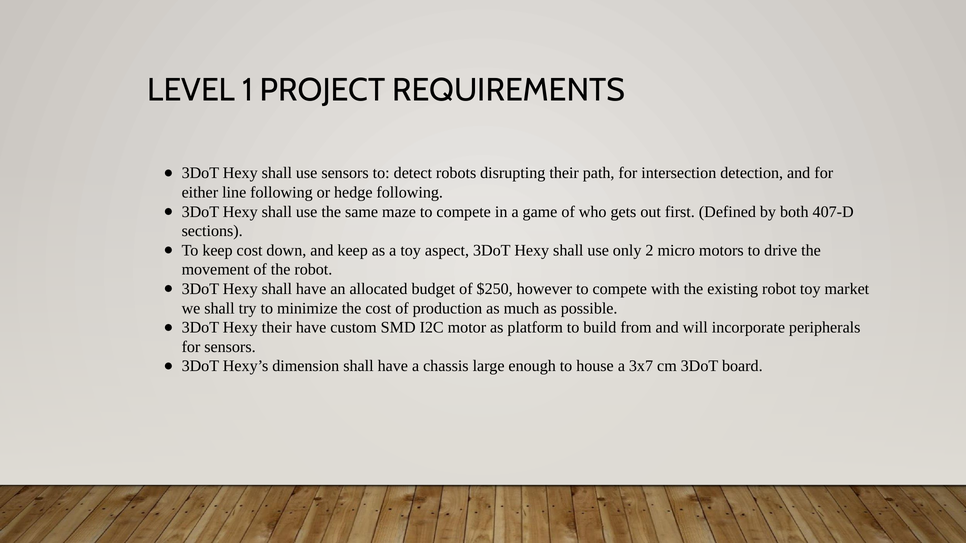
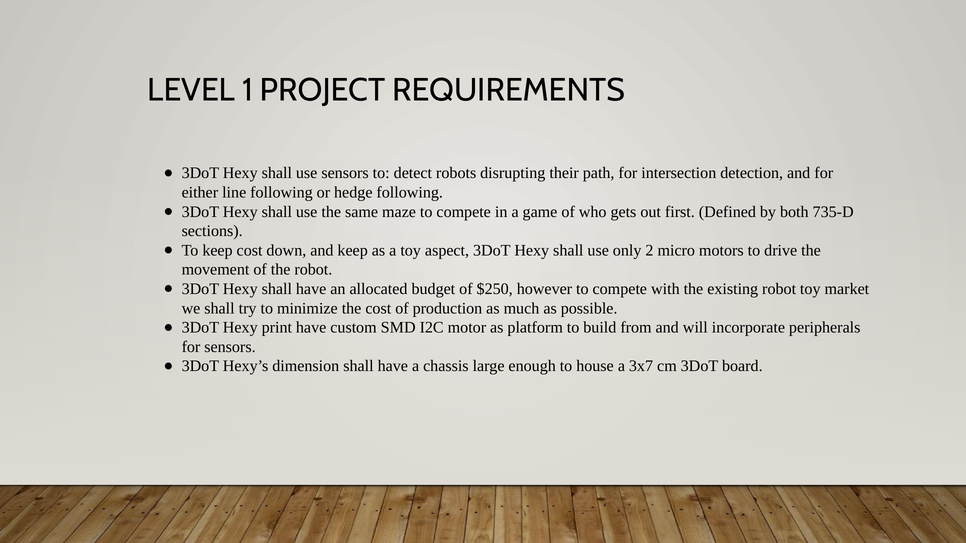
407-D: 407-D -> 735-D
Hexy their: their -> print
